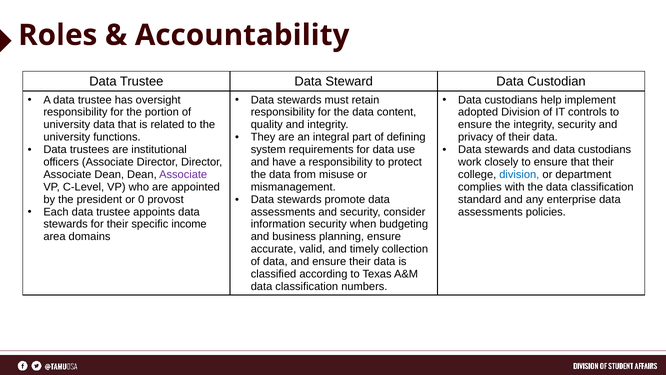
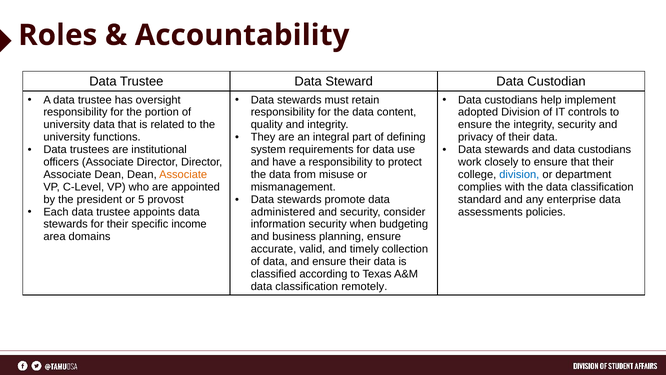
Associate at (183, 174) colour: purple -> orange
0: 0 -> 5
assessments at (283, 212): assessments -> administered
numbers: numbers -> remotely
